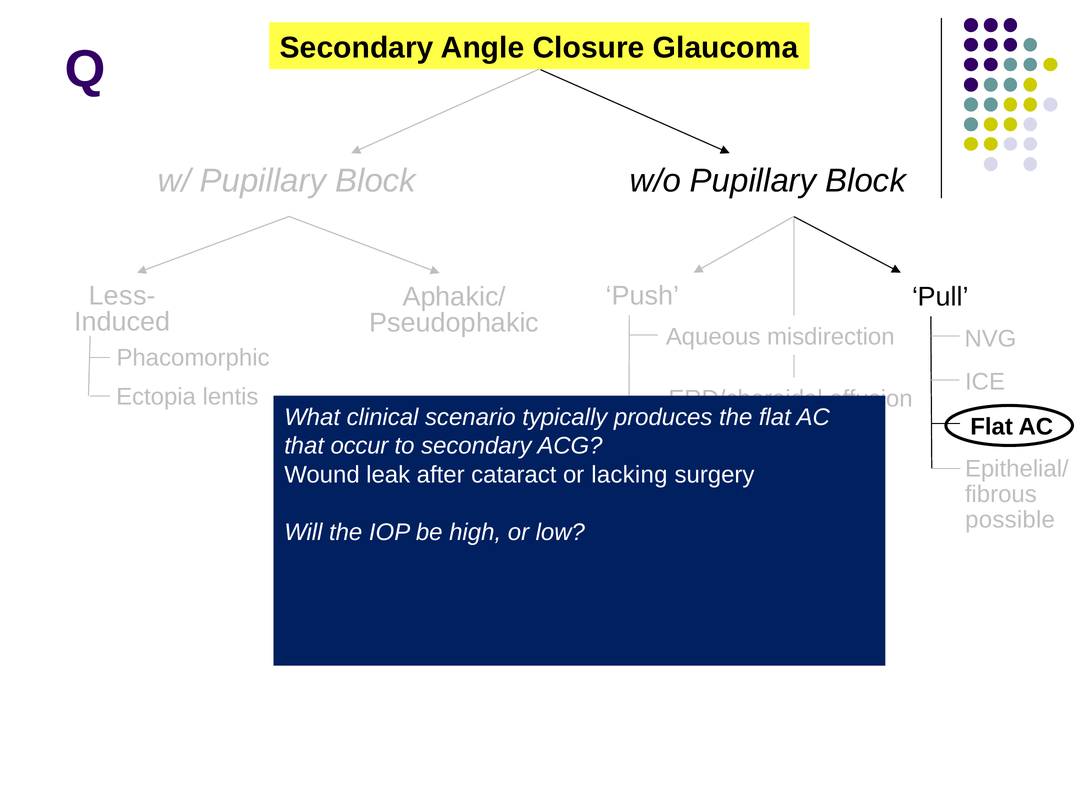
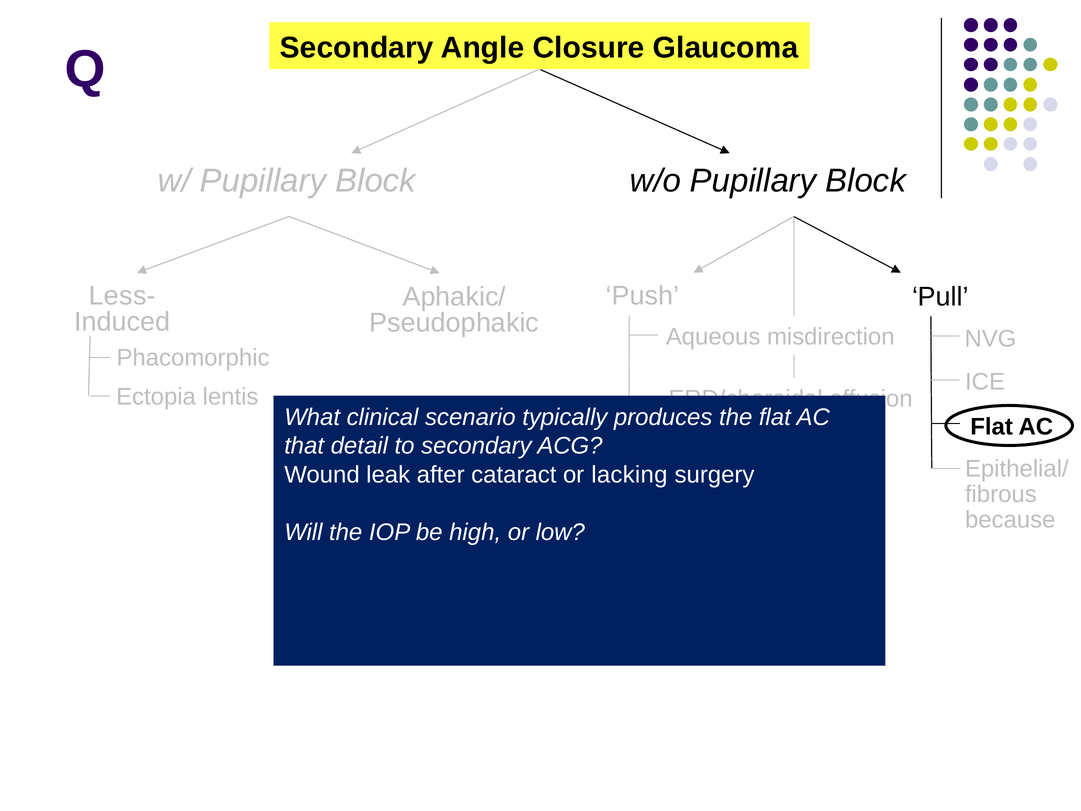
occur: occur -> detail
possible: possible -> because
